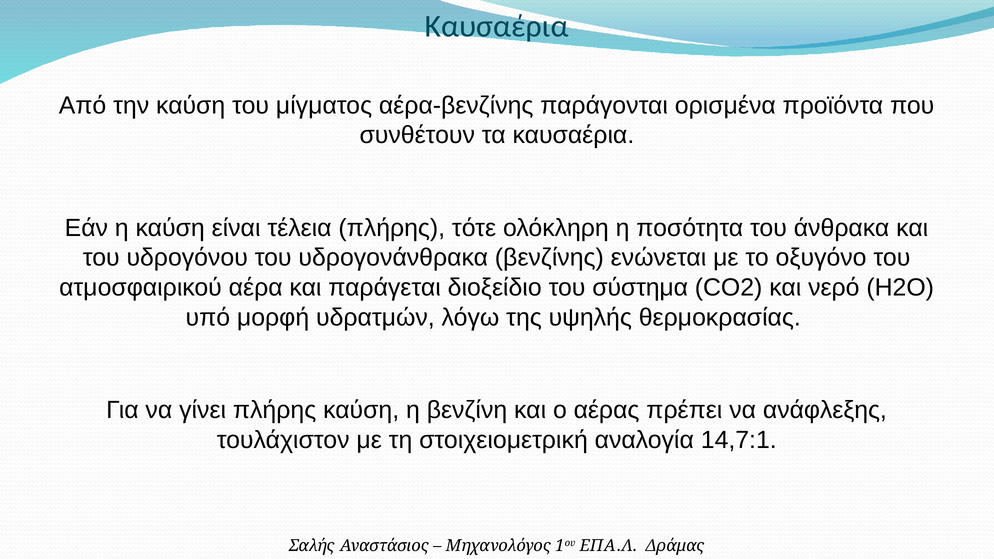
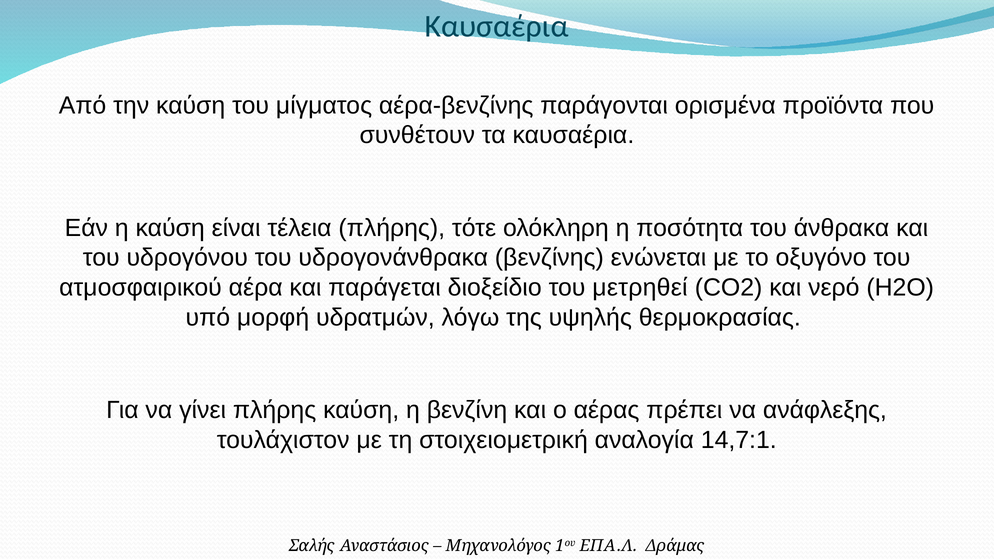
σύστημα: σύστημα -> μετρηθεί
